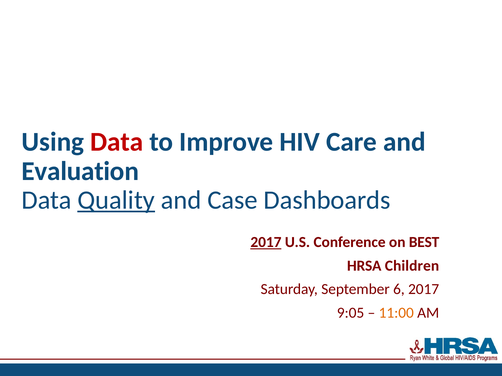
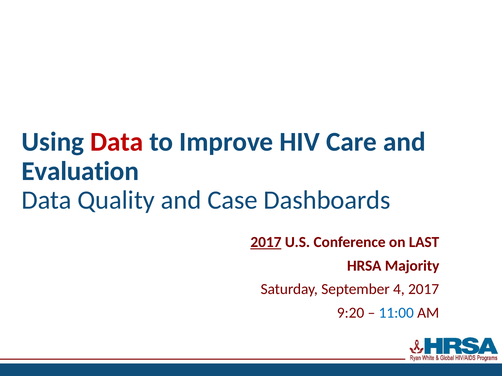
Quality underline: present -> none
BEST: BEST -> LAST
Children: Children -> Majority
6: 6 -> 4
9:05: 9:05 -> 9:20
11:00 colour: orange -> blue
